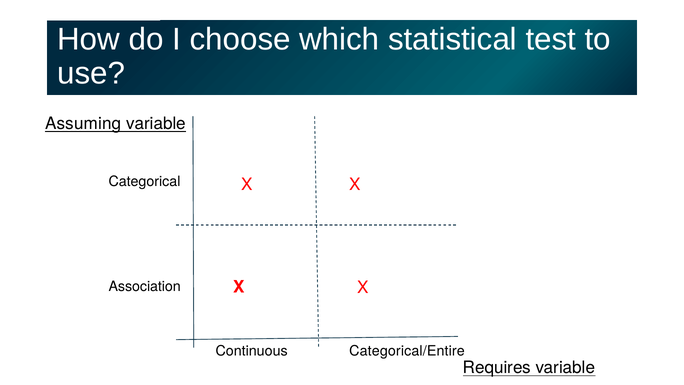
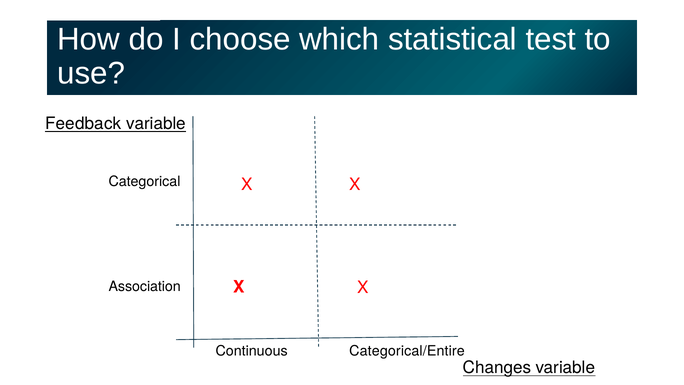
Assuming: Assuming -> Feedback
Requires: Requires -> Changes
